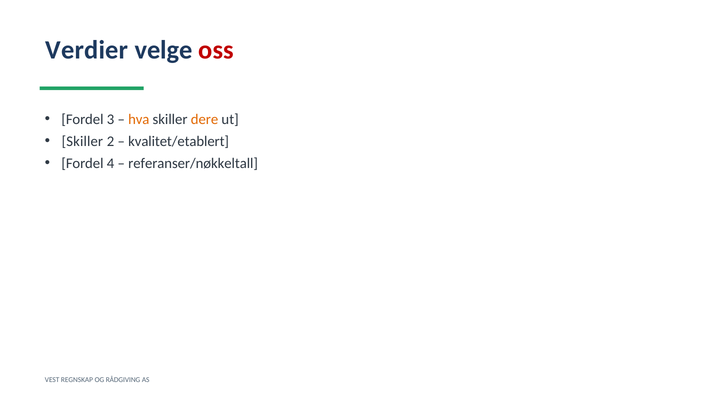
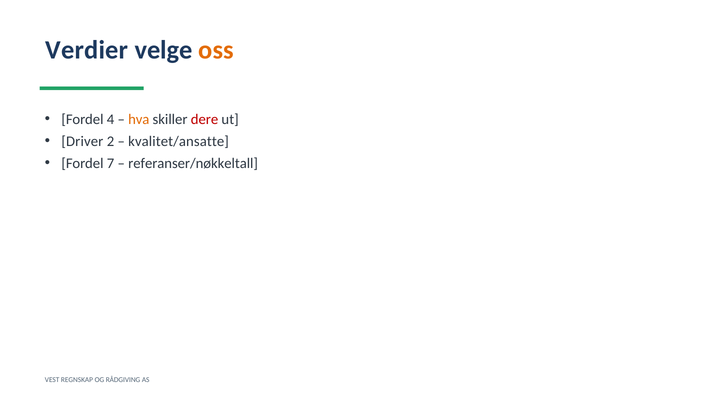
oss colour: red -> orange
3: 3 -> 4
dere colour: orange -> red
Skiller at (82, 141): Skiller -> Driver
kvalitet/etablert: kvalitet/etablert -> kvalitet/ansatte
4: 4 -> 7
